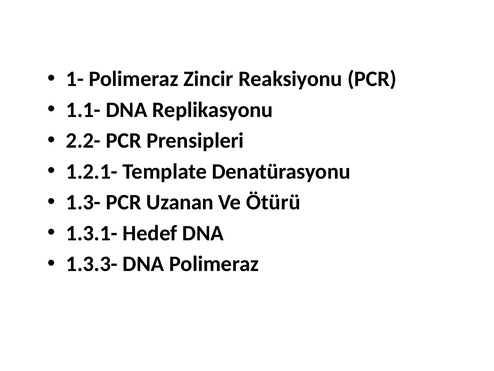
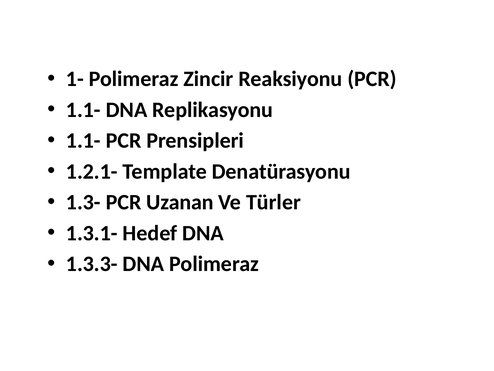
2.2- at (83, 140): 2.2- -> 1.1-
Ötürü: Ötürü -> Türler
